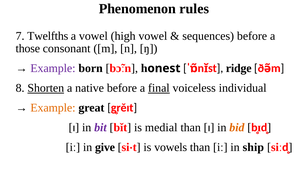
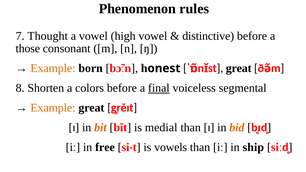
Twelfths: Twelfths -> Thought
sequences: sequences -> distinctive
Example at (53, 68) colour: purple -> orange
ridge at (239, 68): ridge -> great
Shorten underline: present -> none
native: native -> colors
individual: individual -> segmental
bit colour: purple -> orange
give: give -> free
